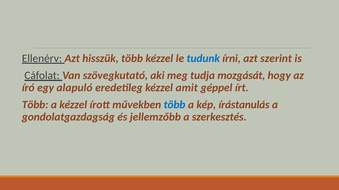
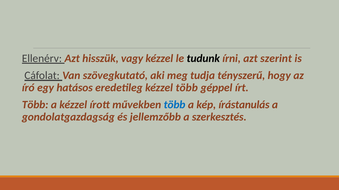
hisszük több: több -> vagy
tudunk colour: blue -> black
mozgását: mozgását -> tényszerű
alapuló: alapuló -> hatásos
kézzel amit: amit -> több
